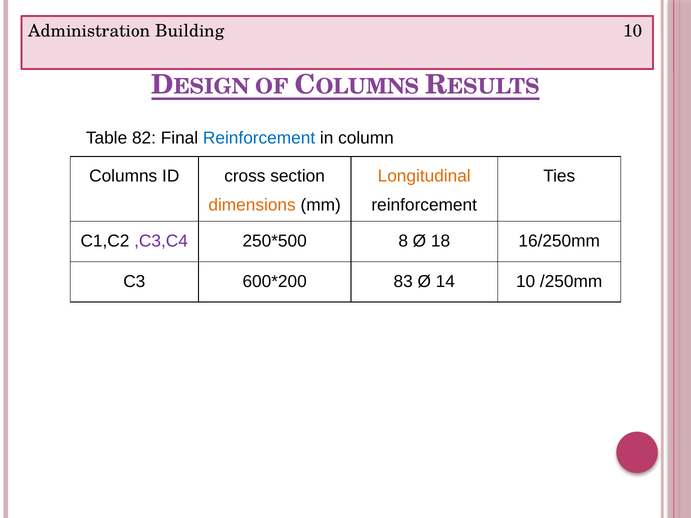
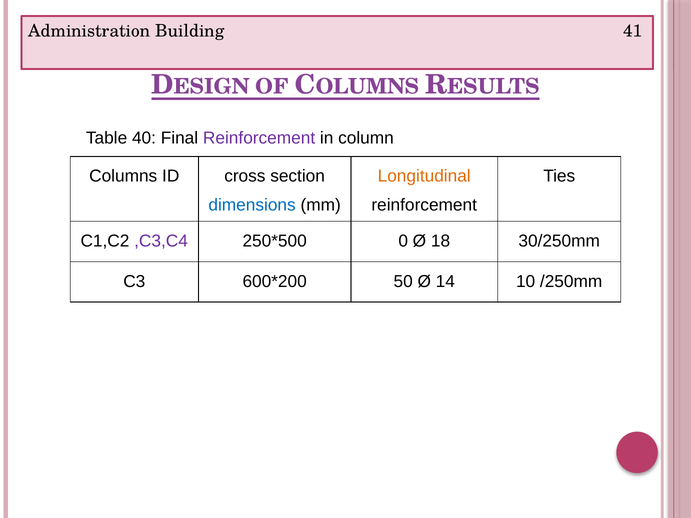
Building 10: 10 -> 41
82: 82 -> 40
Reinforcement at (259, 138) colour: blue -> purple
dimensions colour: orange -> blue
8: 8 -> 0
16/250mm: 16/250mm -> 30/250mm
83: 83 -> 50
